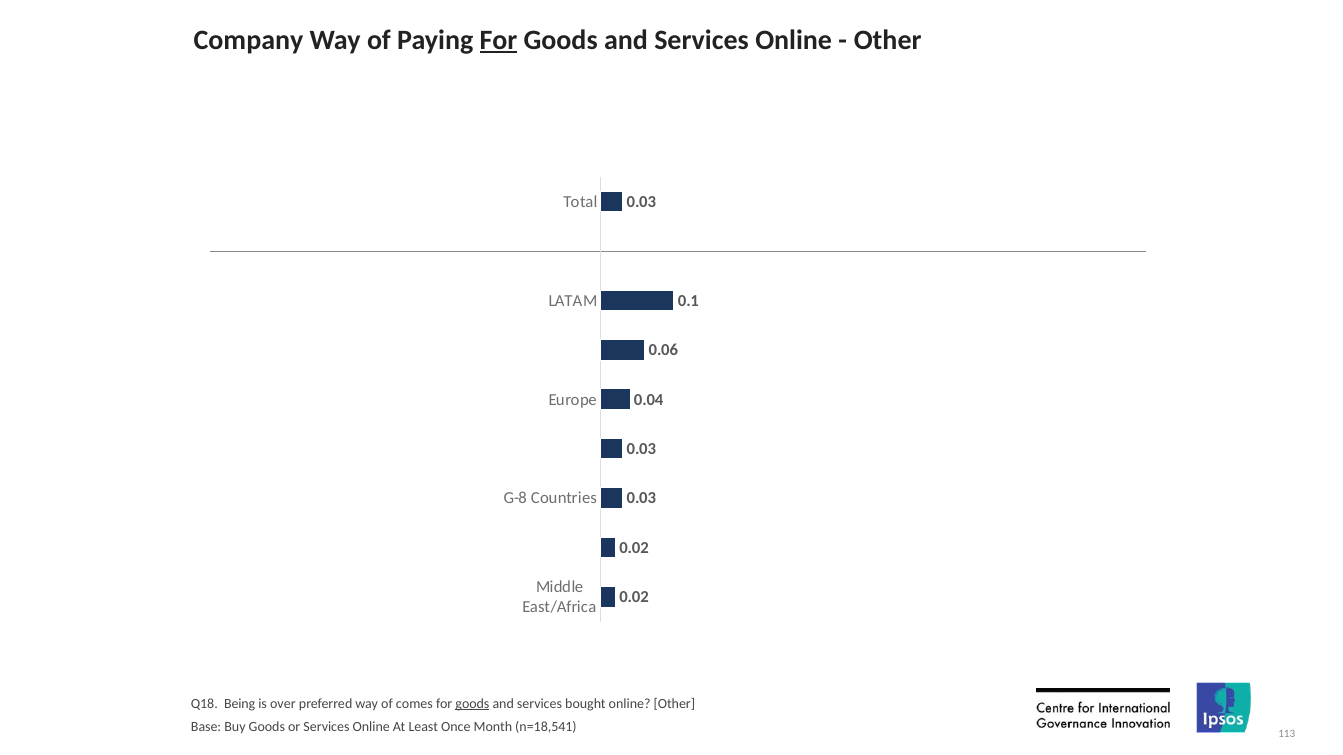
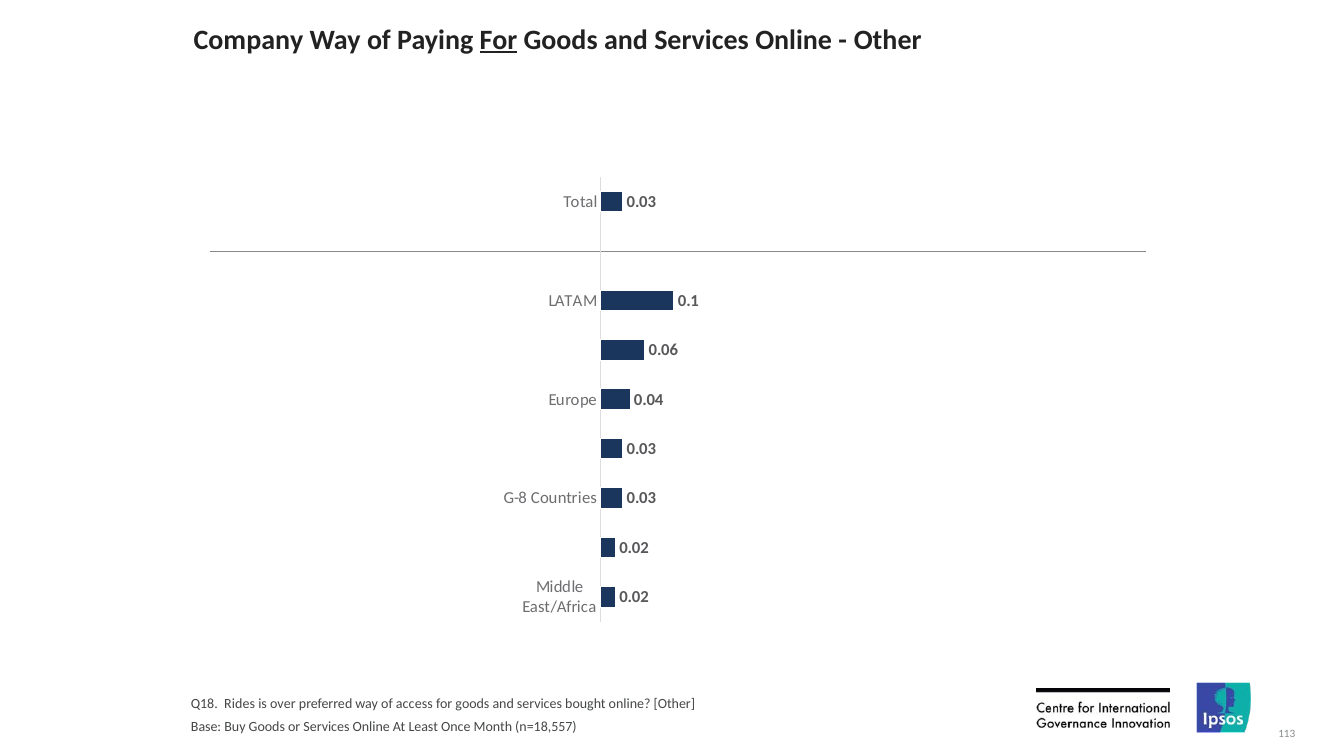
Being: Being -> Rides
comes: comes -> access
goods at (472, 704) underline: present -> none
n=18,541: n=18,541 -> n=18,557
